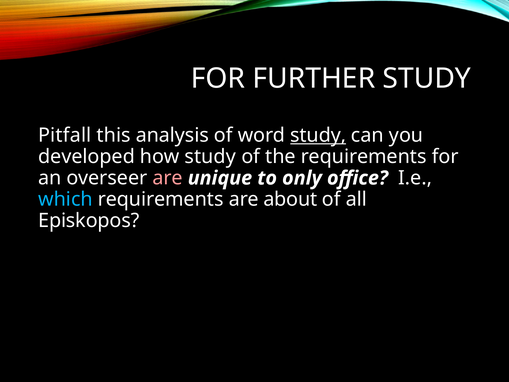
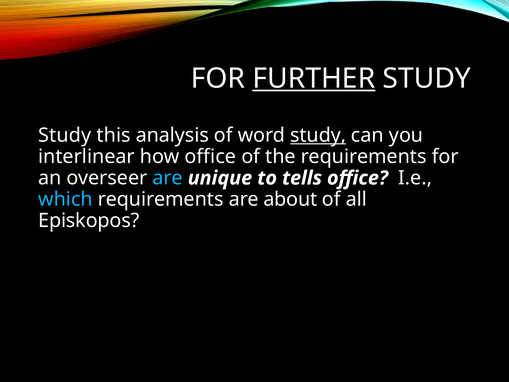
FURTHER underline: none -> present
Pitfall at (65, 135): Pitfall -> Study
developed: developed -> interlinear
how study: study -> office
are at (168, 178) colour: pink -> light blue
only: only -> tells
